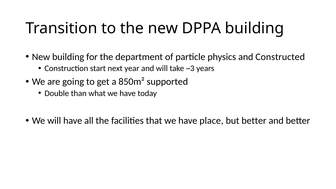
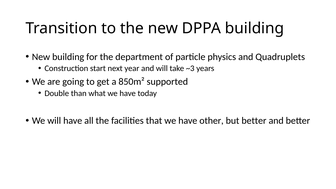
Constructed: Constructed -> Quadruplets
place: place -> other
